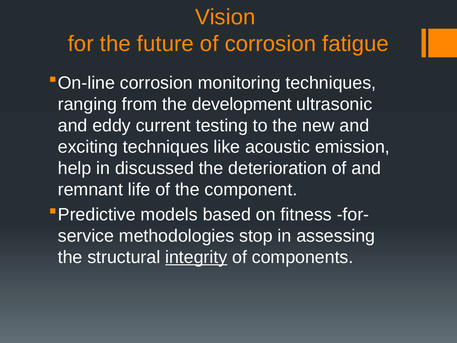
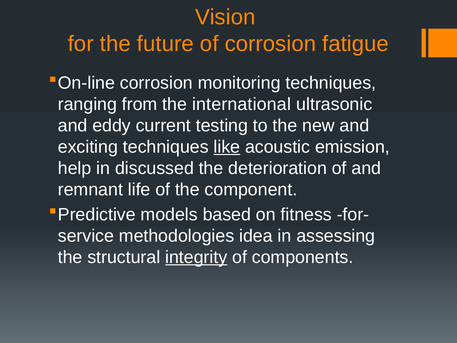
development: development -> international
like underline: none -> present
stop: stop -> idea
